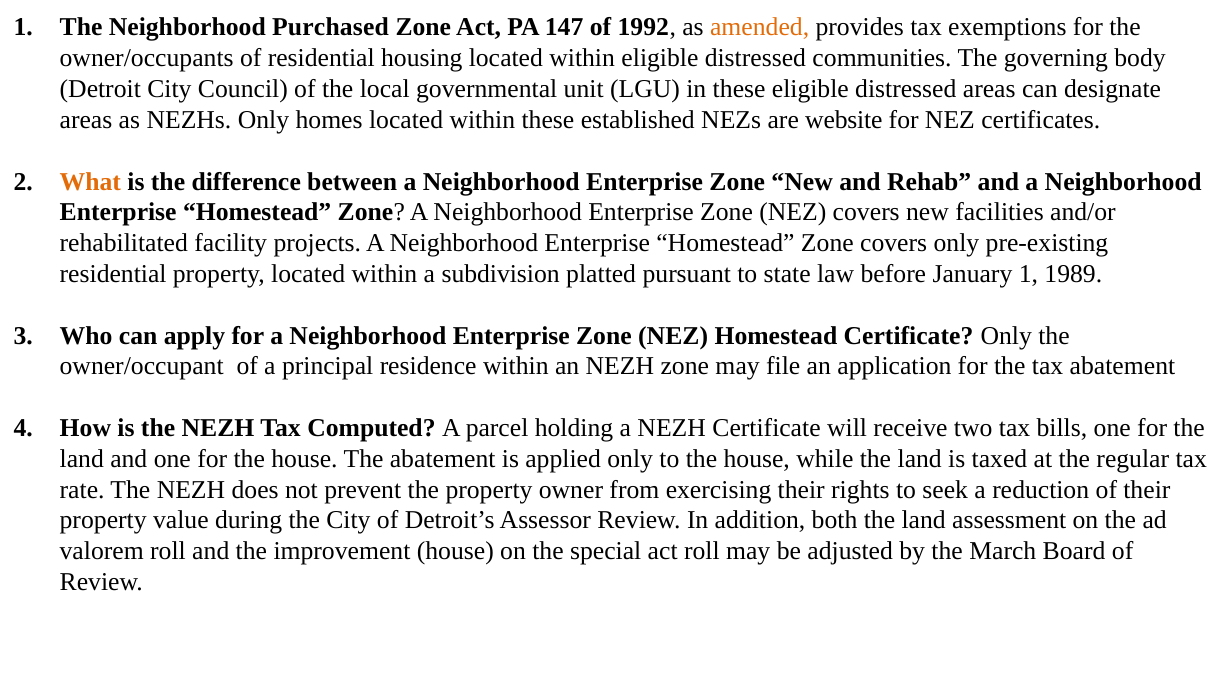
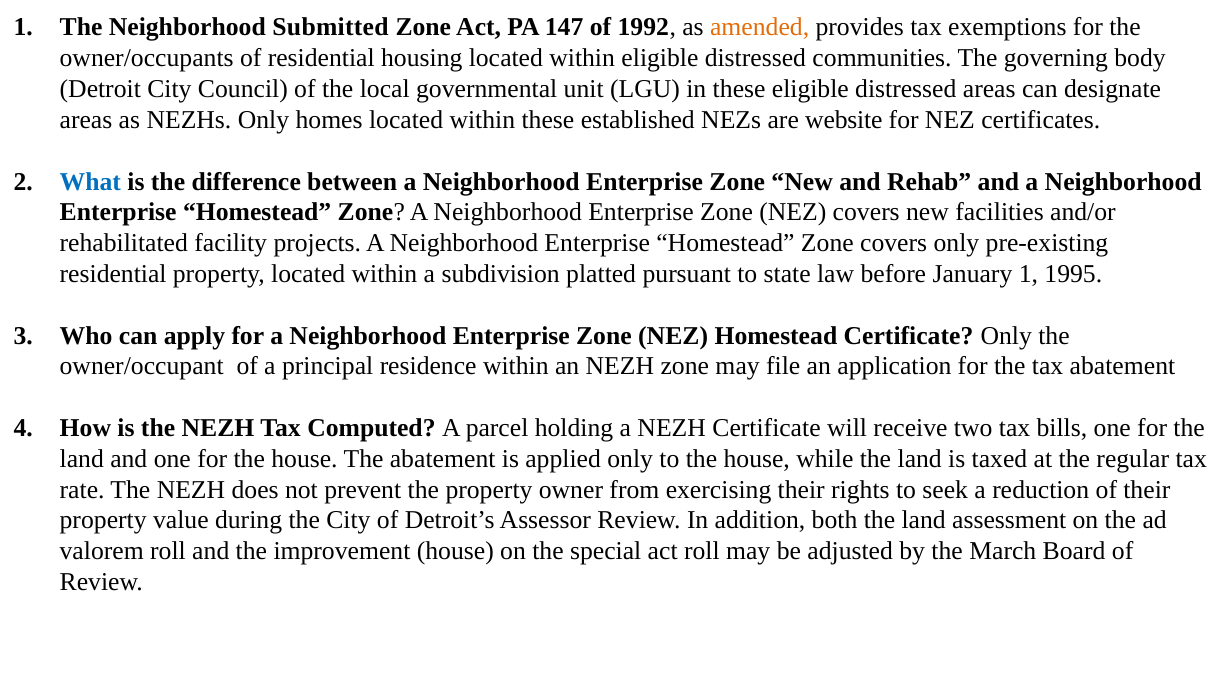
Purchased: Purchased -> Submitted
What colour: orange -> blue
1989: 1989 -> 1995
